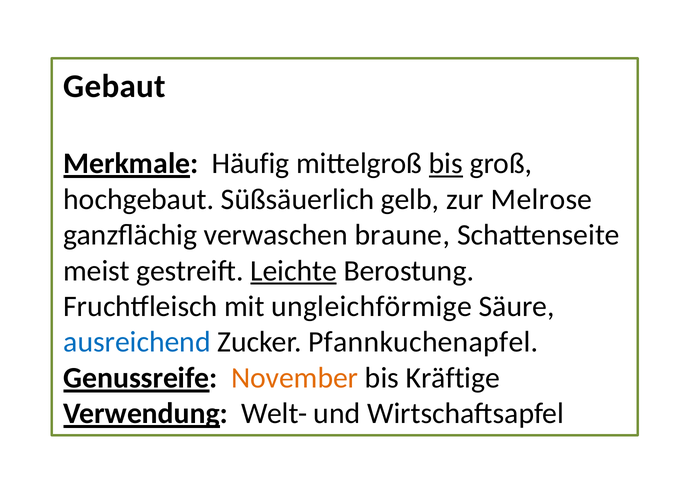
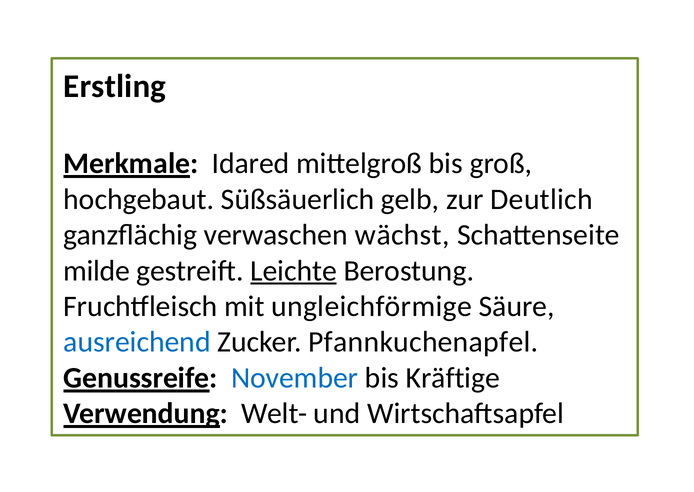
Gebaut: Gebaut -> Erstling
Häufig: Häufig -> Idared
bis at (446, 164) underline: present -> none
Melrose: Melrose -> Deutlich
braune: braune -> wächst
meist: meist -> milde
November colour: orange -> blue
